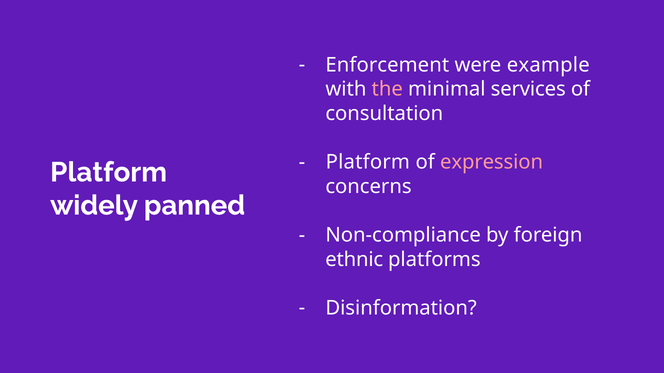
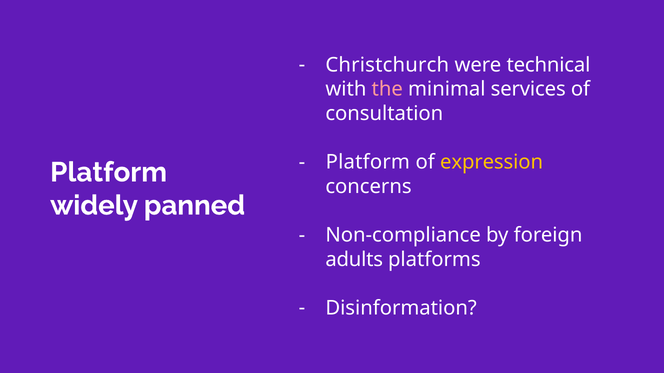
Enforcement: Enforcement -> Christchurch
example: example -> technical
expression colour: pink -> yellow
ethnic: ethnic -> adults
